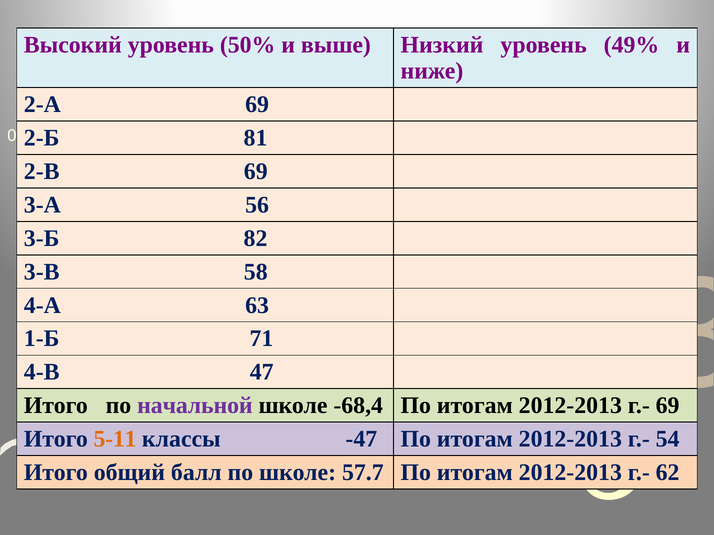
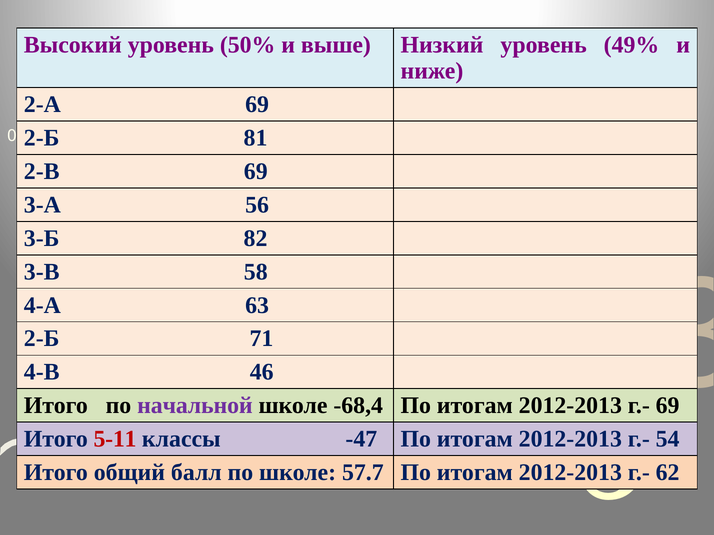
1-Б at (42, 339): 1-Б -> 2-Б
47: 47 -> 46
5-11 colour: orange -> red
